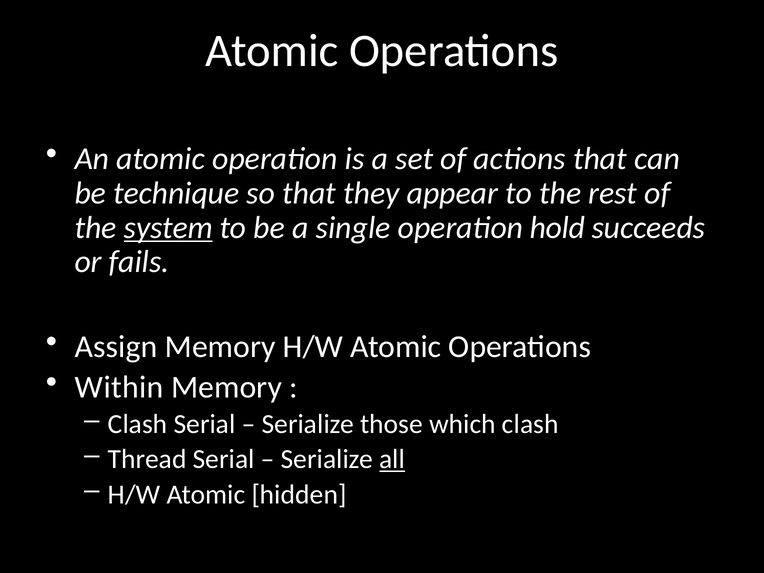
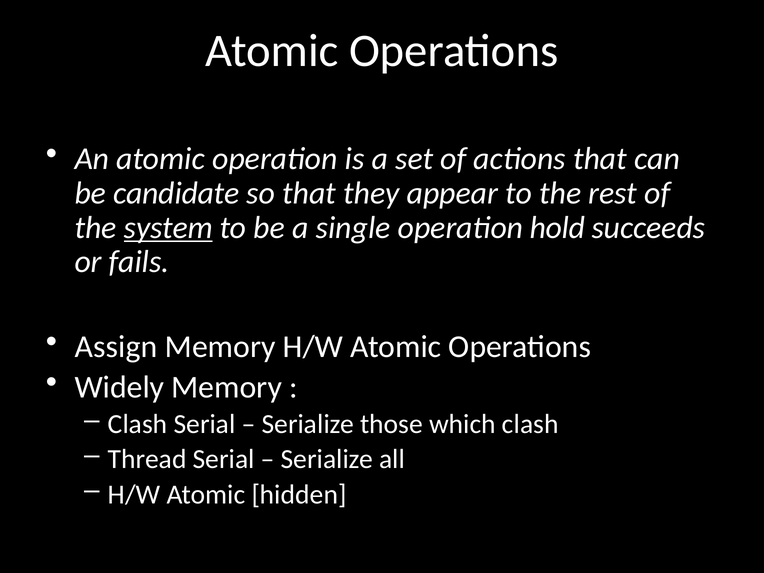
technique: technique -> candidate
Within: Within -> Widely
all underline: present -> none
